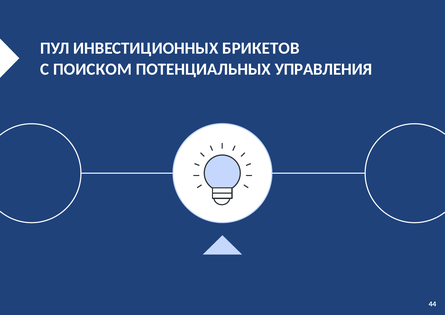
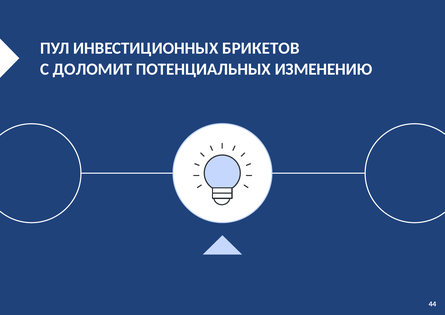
ПОИСКОМ: ПОИСКОМ -> ДОЛОМИТ
УПРАВЛЕНИЯ: УПРАВЛЕНИЯ -> ИЗМЕНЕНИЮ
